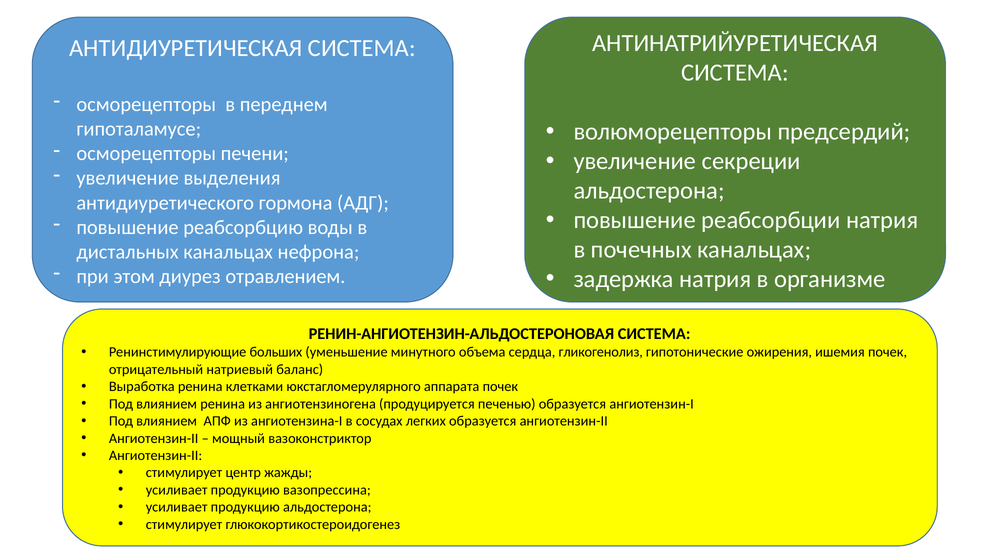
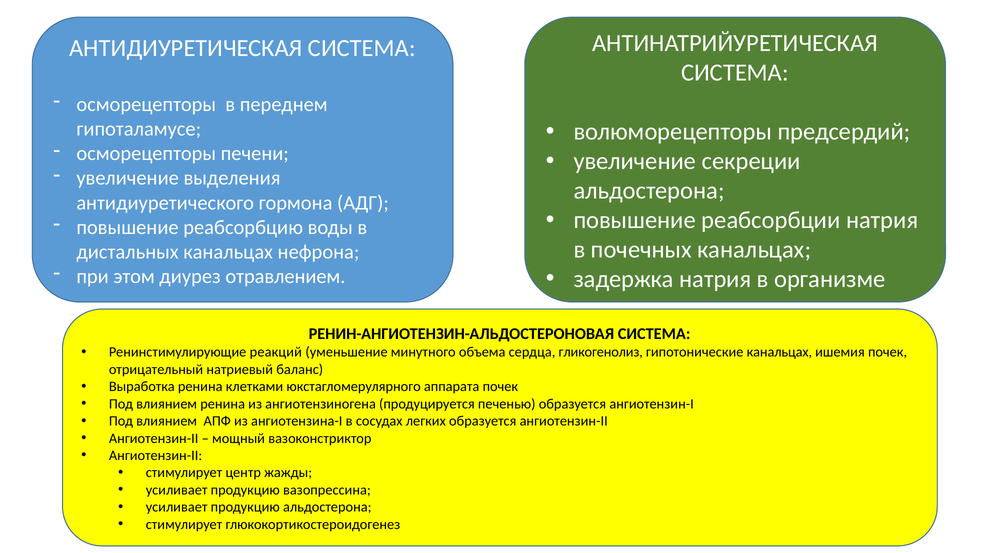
больших: больших -> реакций
гипотонические ожирения: ожирения -> канальцах
